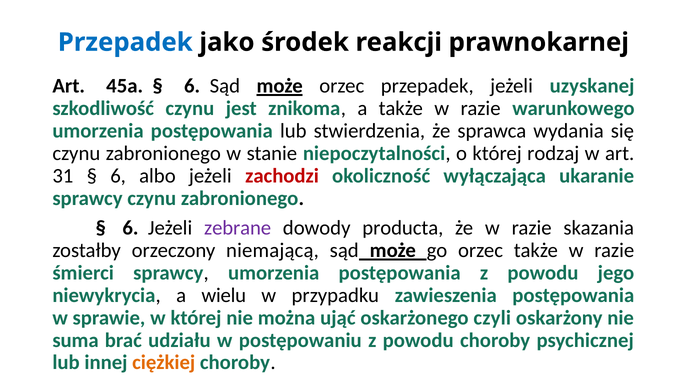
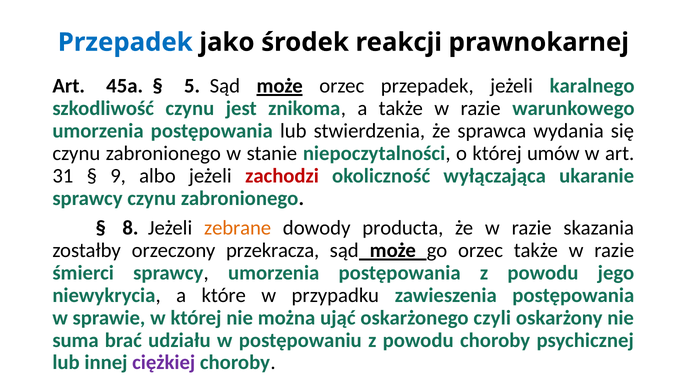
6 at (192, 86): 6 -> 5
uzyskanej: uzyskanej -> karalnego
rodzaj: rodzaj -> umów
6 at (118, 176): 6 -> 9
6 at (130, 228): 6 -> 8
zebrane colour: purple -> orange
niemającą: niemającą -> przekracza
wielu: wielu -> które
ciężkiej colour: orange -> purple
